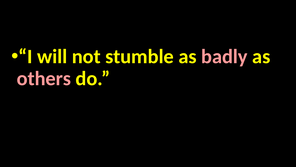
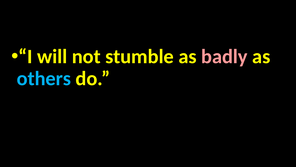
others colour: pink -> light blue
